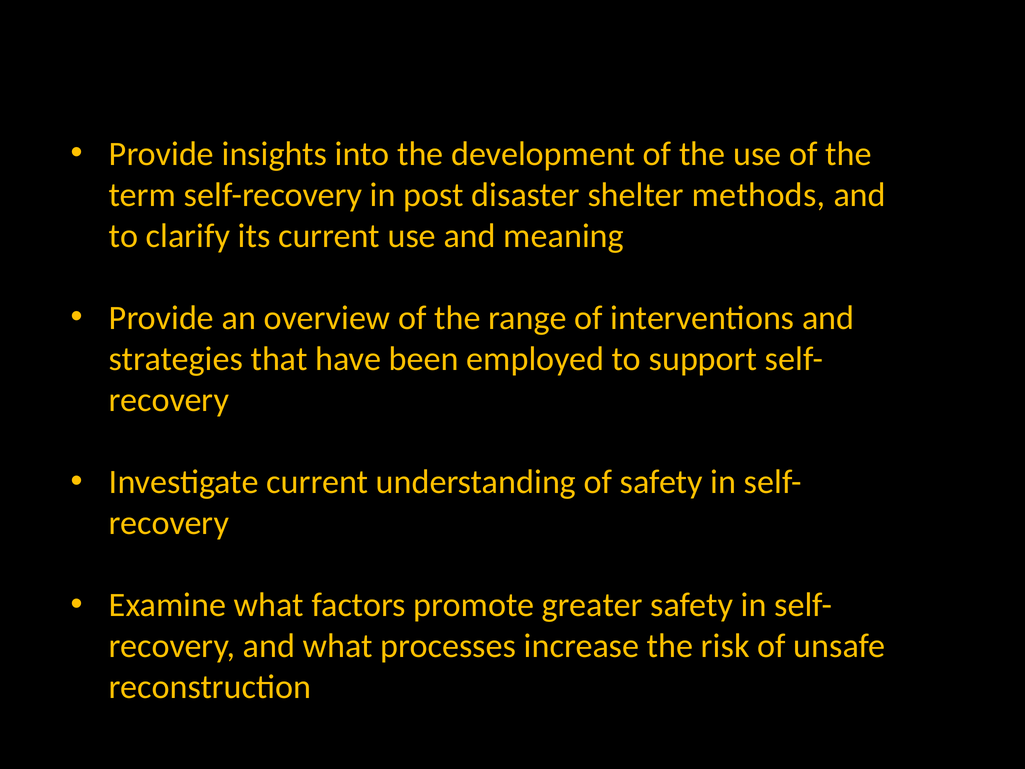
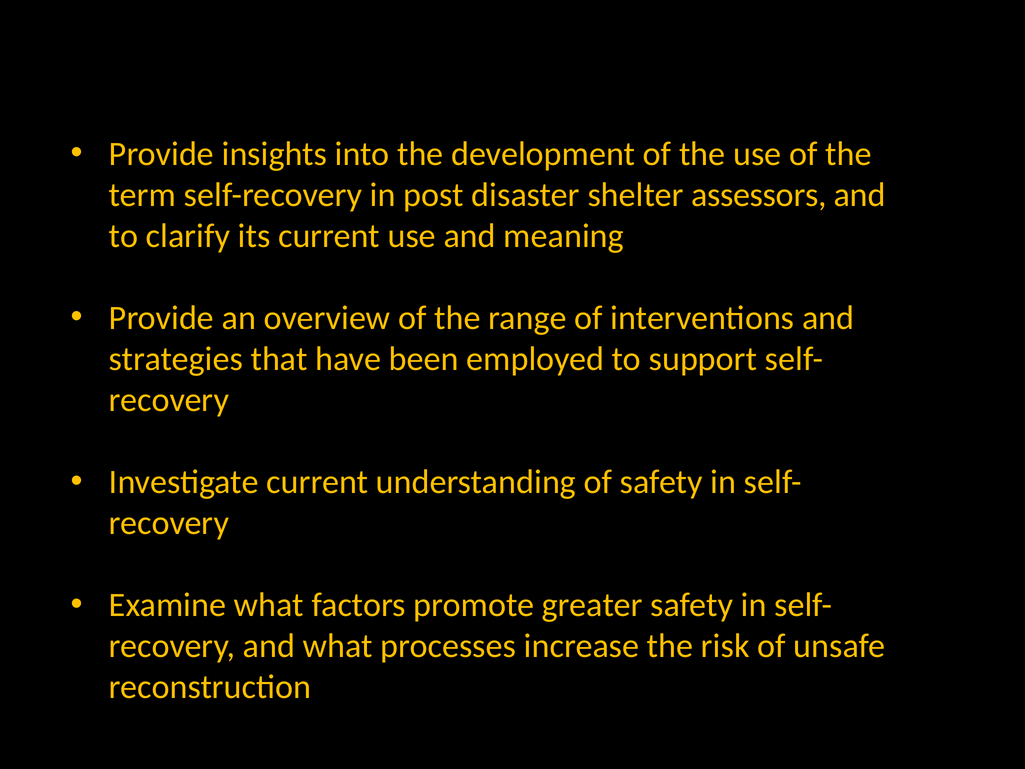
methods: methods -> assessors
